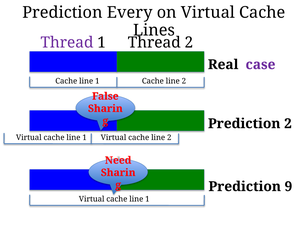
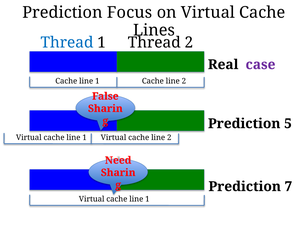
Every: Every -> Focus
Thread at (67, 43) colour: purple -> blue
Prediction 2: 2 -> 5
9: 9 -> 7
